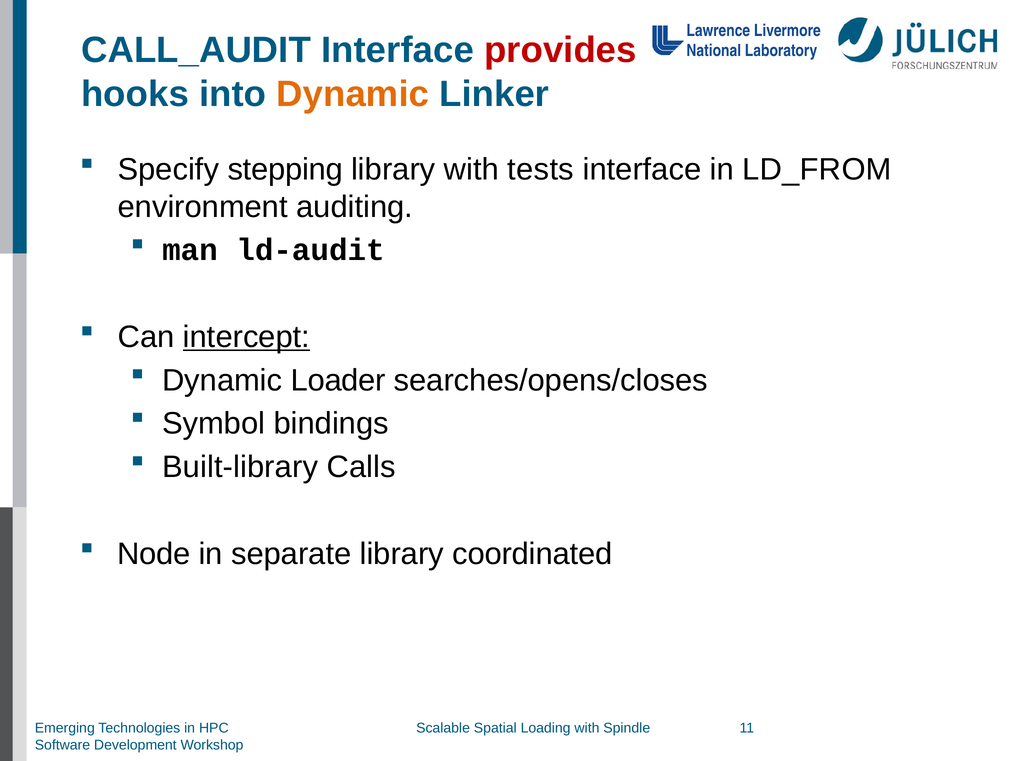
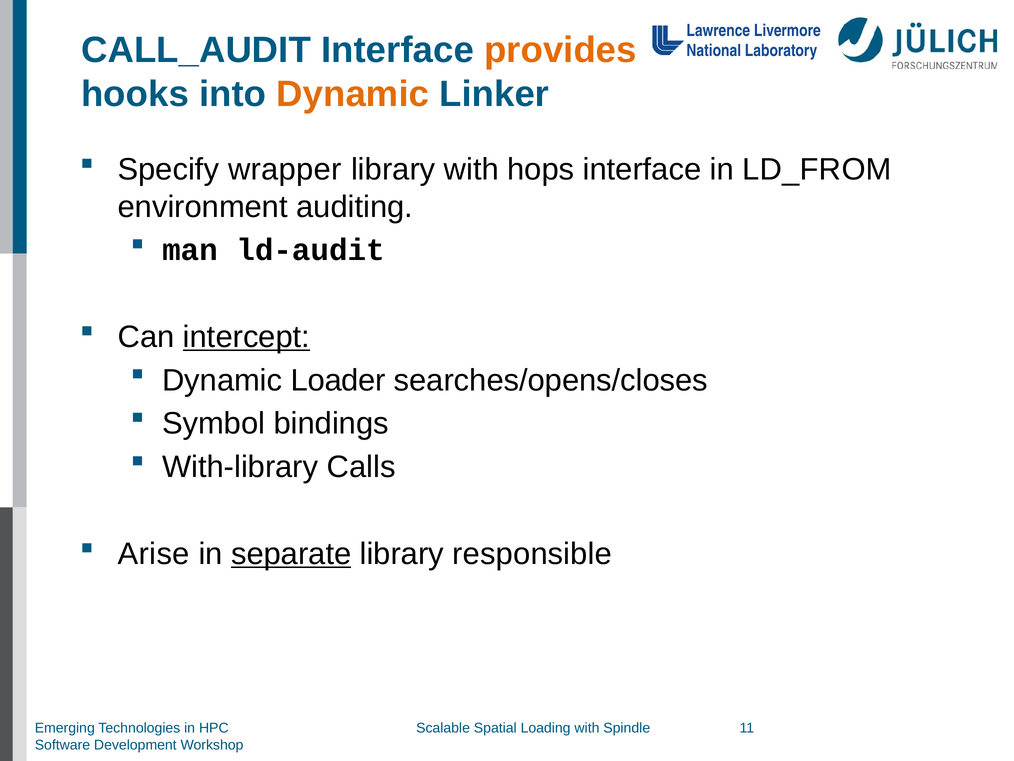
provides colour: red -> orange
stepping: stepping -> wrapper
tests: tests -> hops
Built-library: Built-library -> With-library
Node: Node -> Arise
separate underline: none -> present
coordinated: coordinated -> responsible
